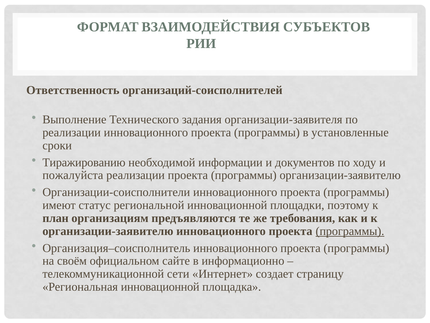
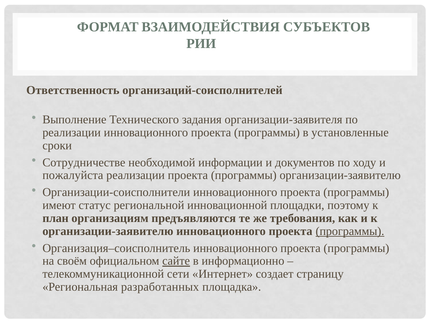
Тиражированию: Тиражированию -> Сотрудничестве
сайте underline: none -> present
Региональная инновационной: инновационной -> разработанных
